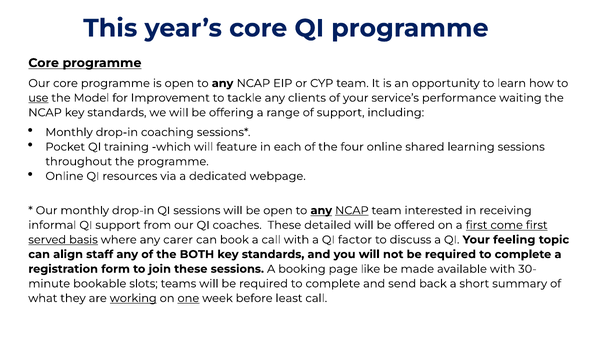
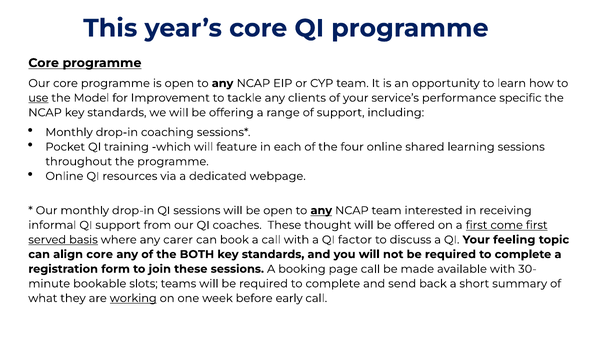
waiting: waiting -> specific
NCAP at (352, 211) underline: present -> none
detailed: detailed -> thought
align staff: staff -> core
page like: like -> call
one underline: present -> none
least: least -> early
